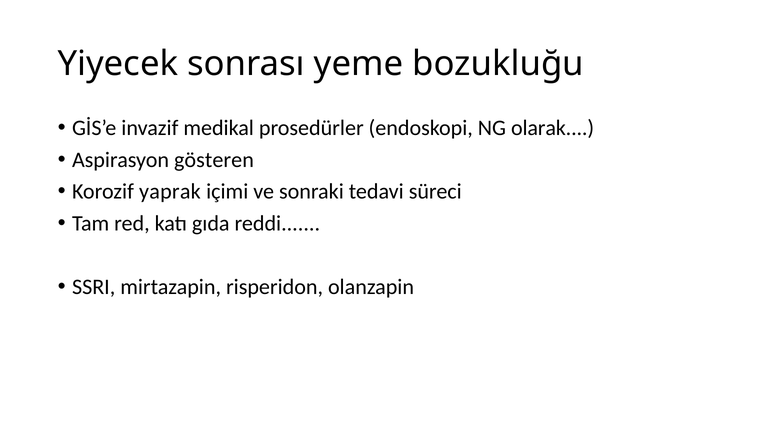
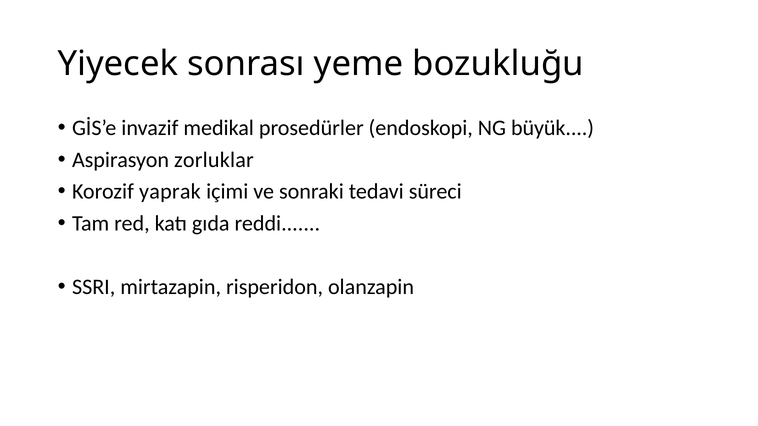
olarak: olarak -> büyük
gösteren: gösteren -> zorluklar
